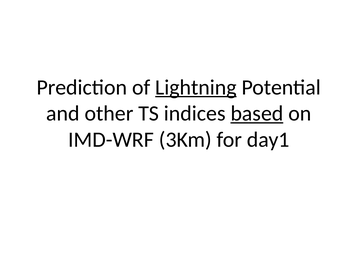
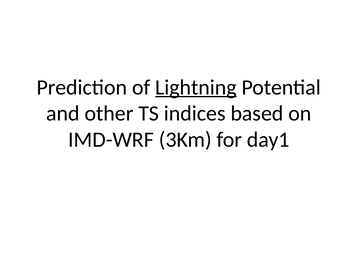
based underline: present -> none
